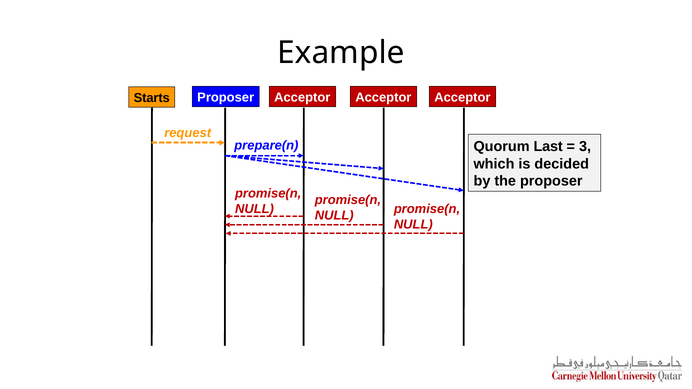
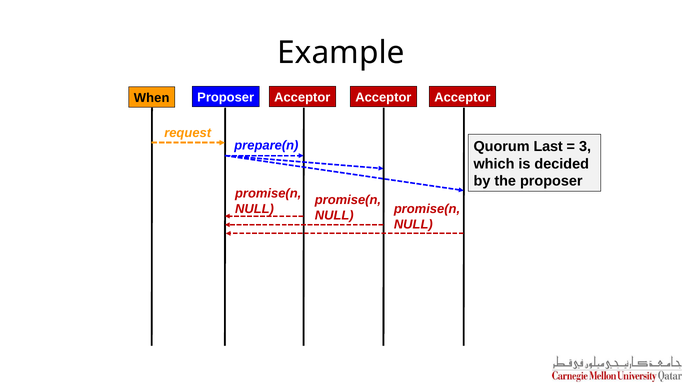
Starts: Starts -> When
